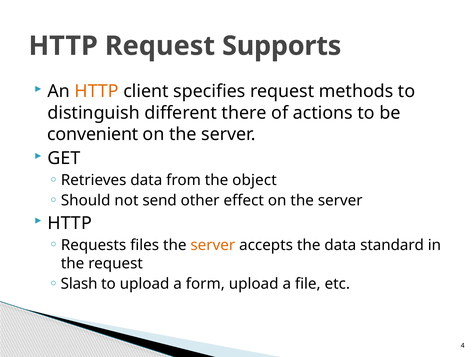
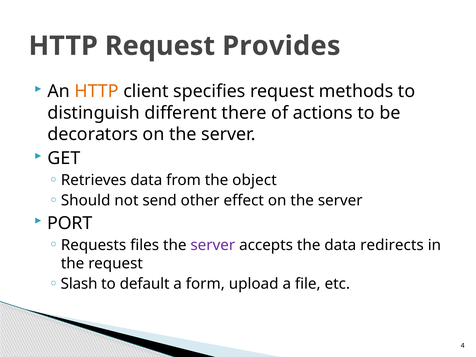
Supports: Supports -> Provides
convenient: convenient -> decorators
HTTP at (70, 223): HTTP -> PORT
server at (213, 245) colour: orange -> purple
standard: standard -> redirects
to upload: upload -> default
